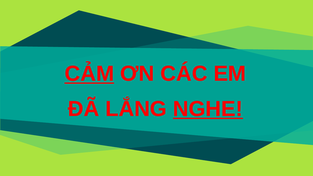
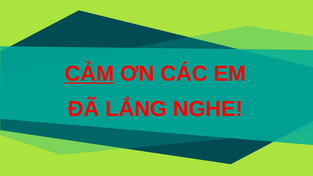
NGHE underline: present -> none
